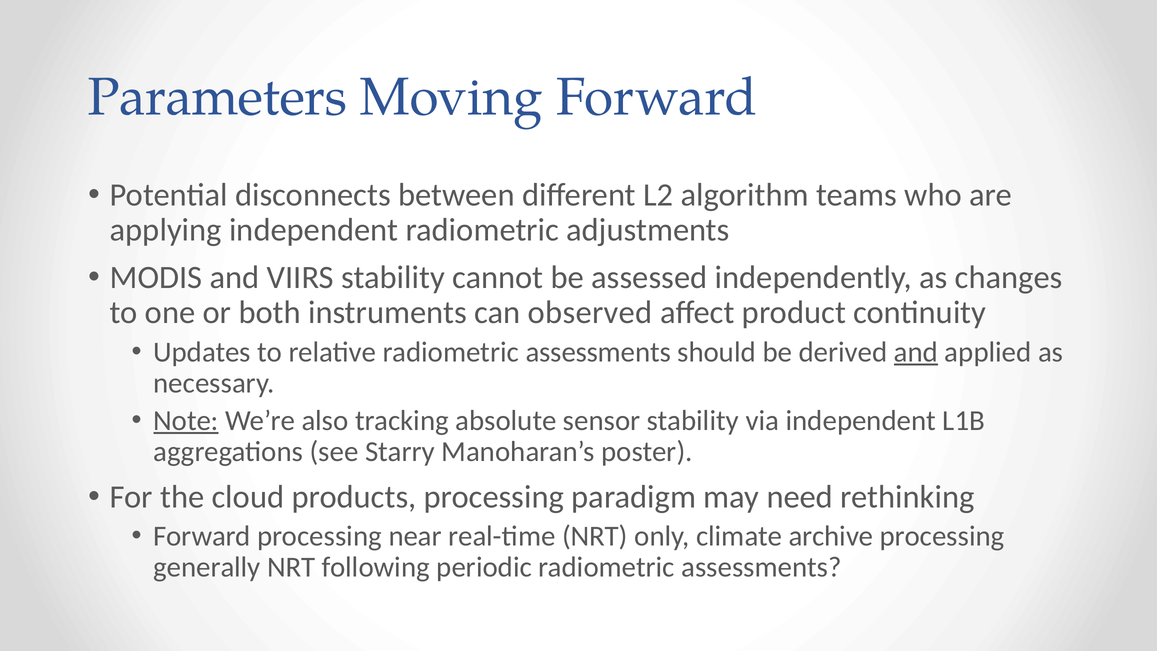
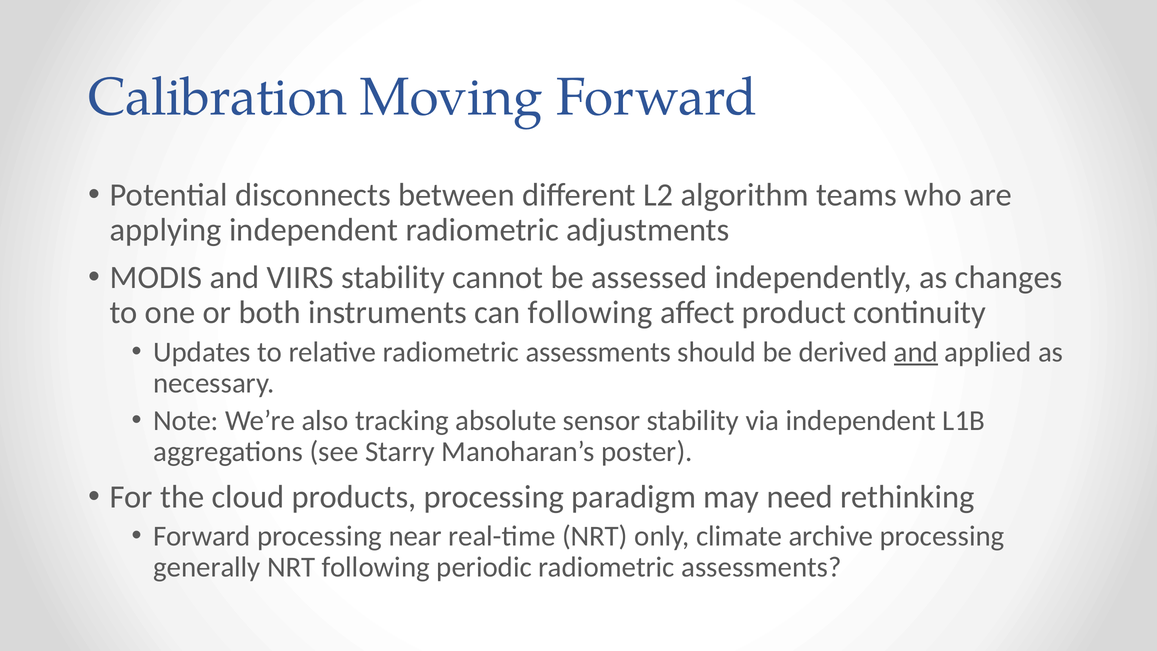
Parameters: Parameters -> Calibration
can observed: observed -> following
Note underline: present -> none
